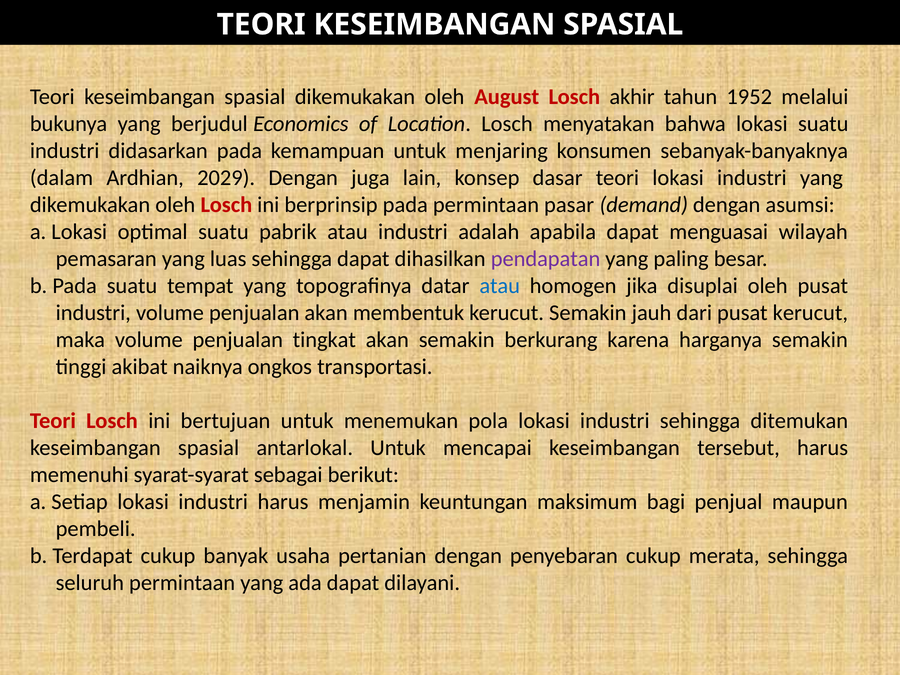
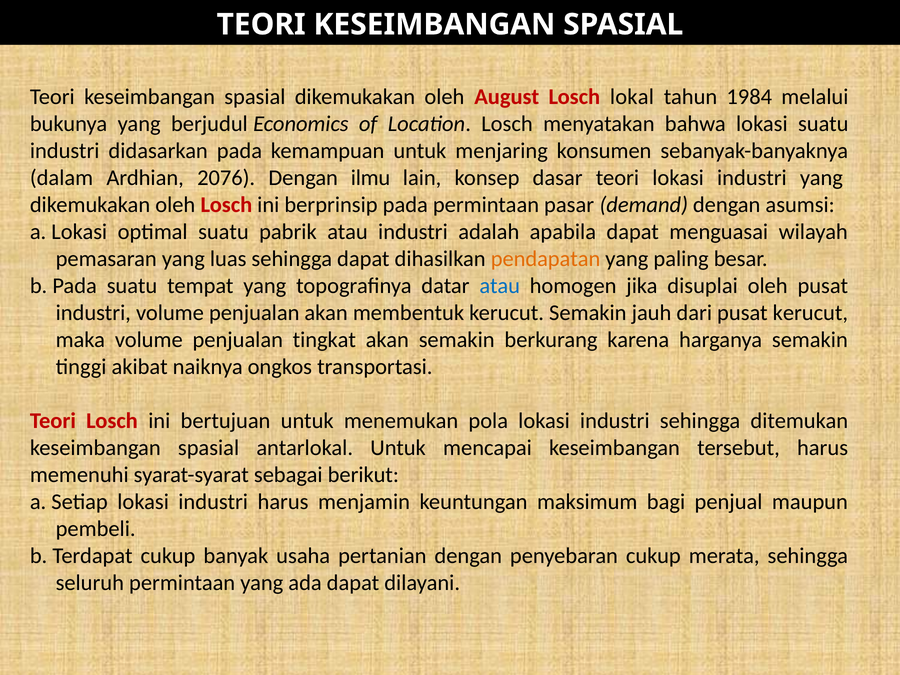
akhir: akhir -> lokal
1952: 1952 -> 1984
2029: 2029 -> 2076
juga: juga -> ilmu
pendapatan colour: purple -> orange
